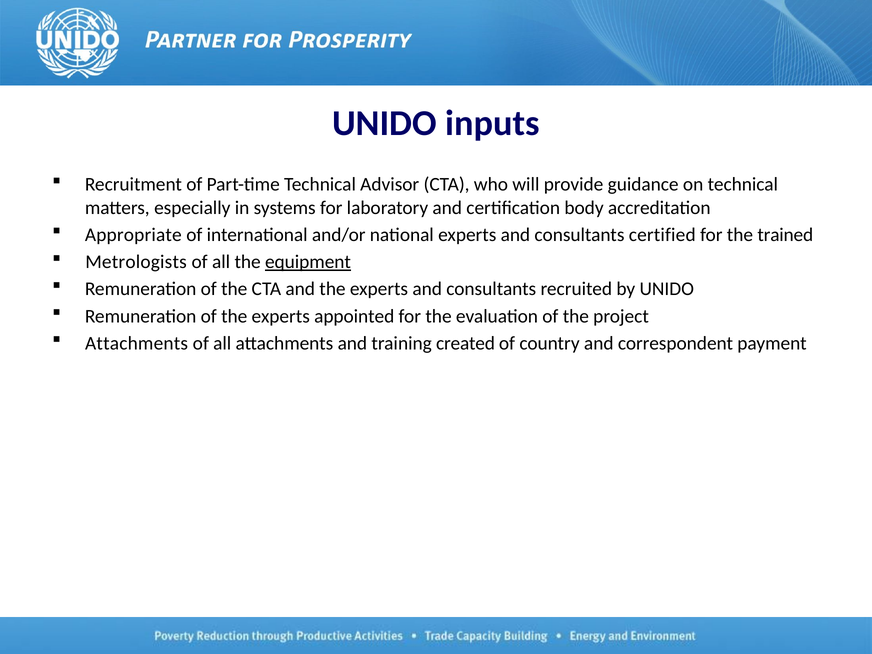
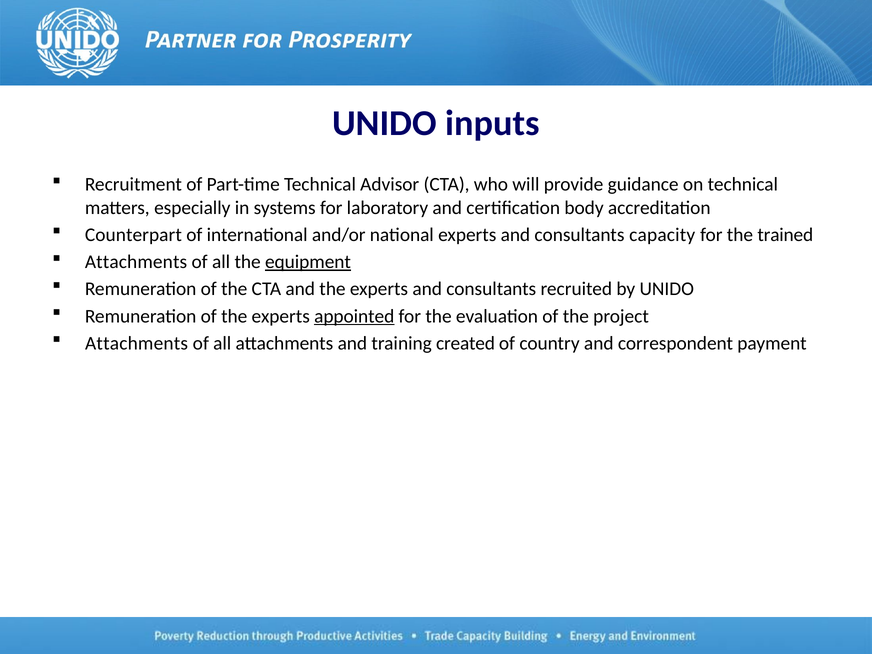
Appropriate: Appropriate -> Counterpart
certified: certified -> capacity
Metrologists at (136, 262): Metrologists -> Attachments
appointed underline: none -> present
